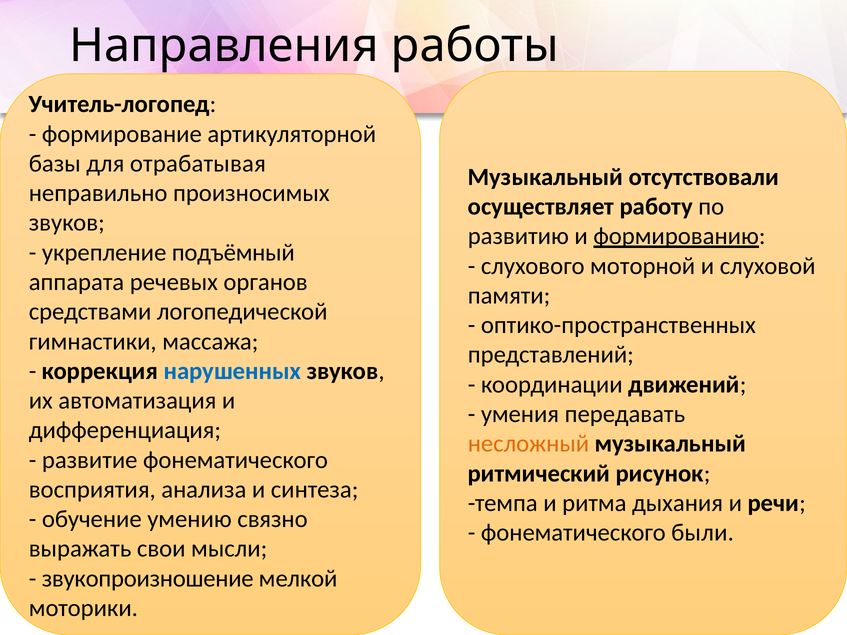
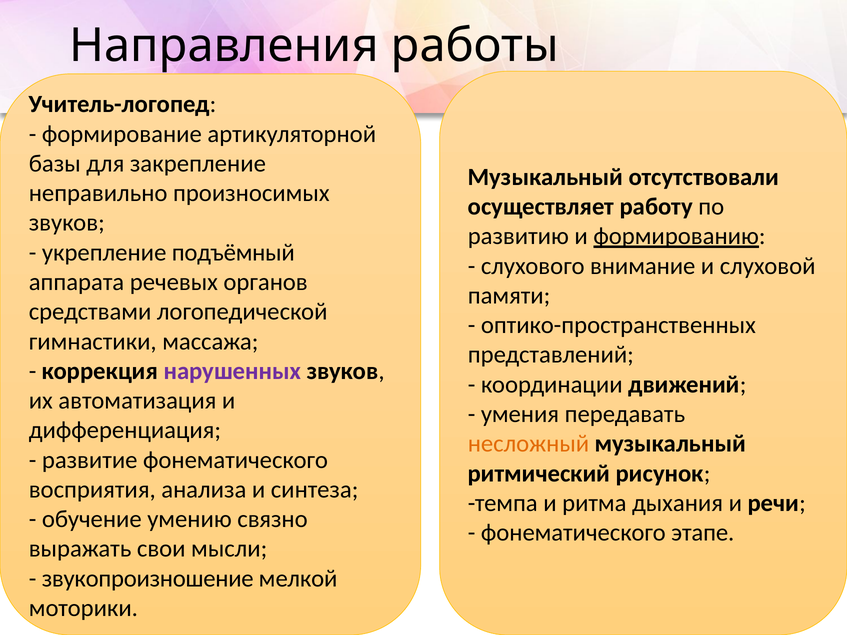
отрабатывая: отрабатывая -> закрепление
моторной: моторной -> внимание
нарушенных colour: blue -> purple
были: были -> этапе
